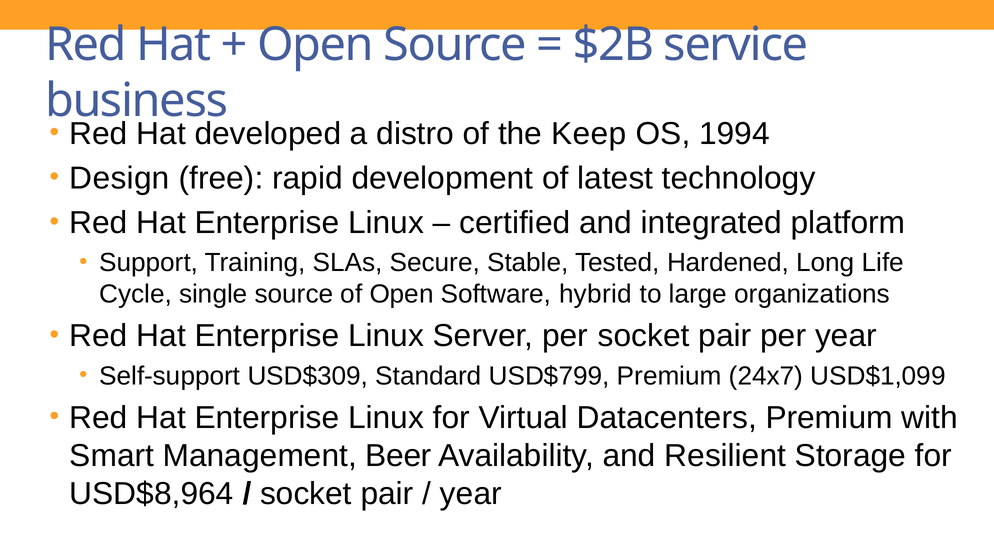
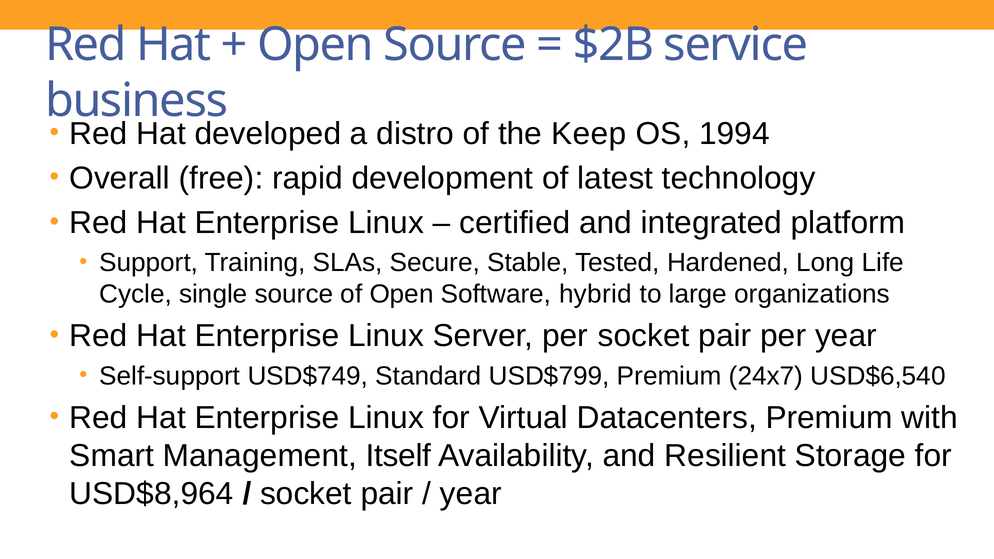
Design: Design -> Overall
USD$309: USD$309 -> USD$749
USD$1,099: USD$1,099 -> USD$6,540
Beer: Beer -> Itself
